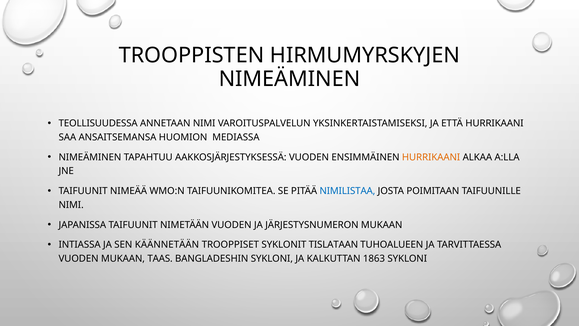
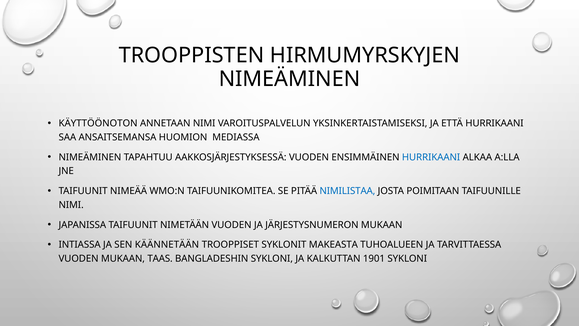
TEOLLISUUDESSA: TEOLLISUUDESSA -> KÄYTTÖÖNOTON
HURRIKAANI at (431, 157) colour: orange -> blue
TISLATAAN: TISLATAAN -> MAKEASTA
1863: 1863 -> 1901
